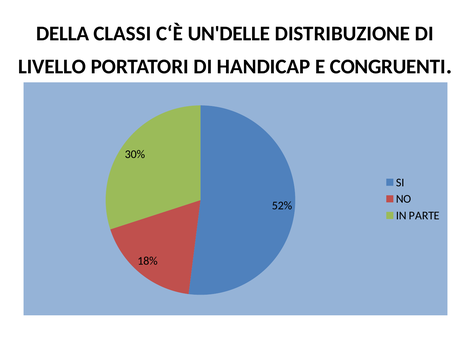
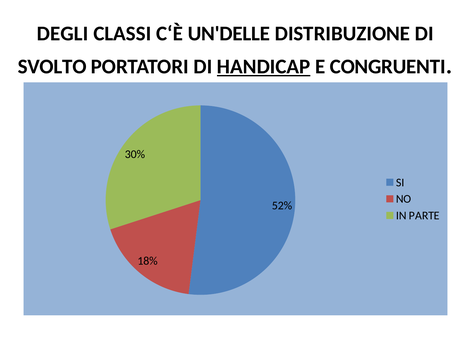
DELLA: DELLA -> DEGLI
LIVELLO: LIVELLO -> SVOLTO
HANDICAP underline: none -> present
